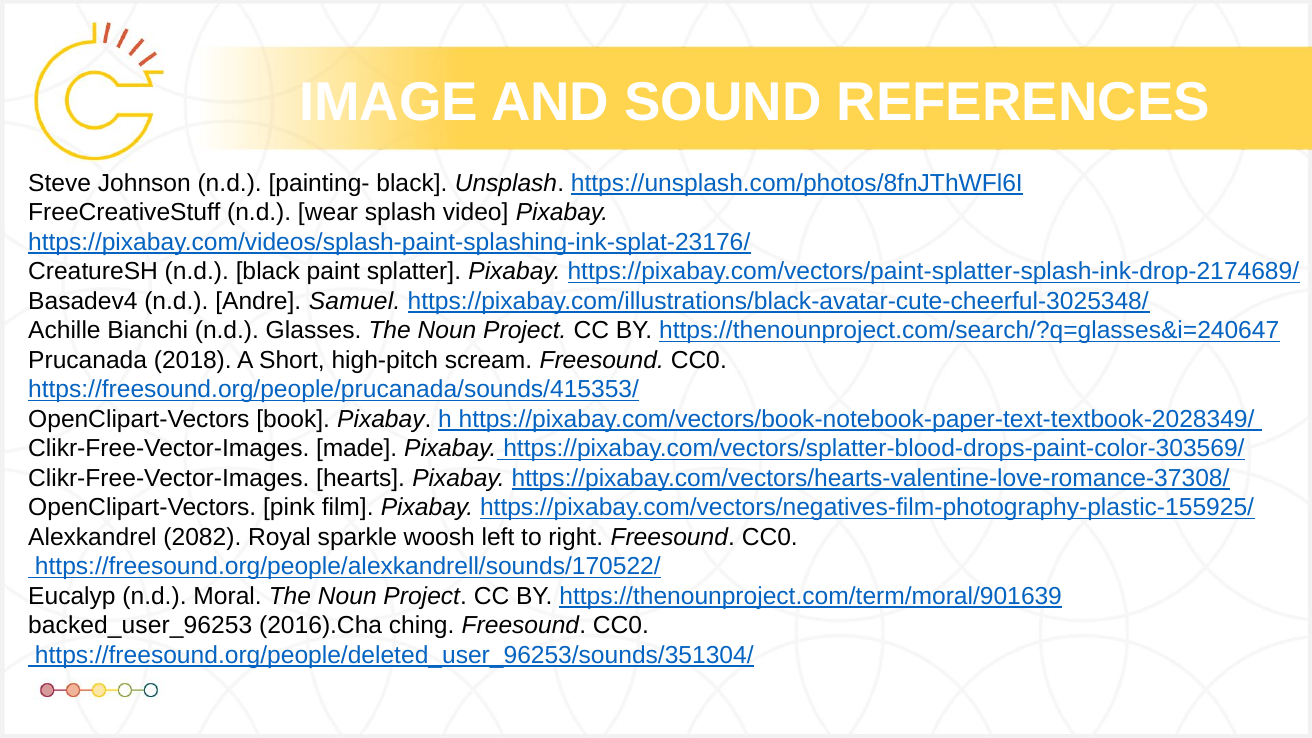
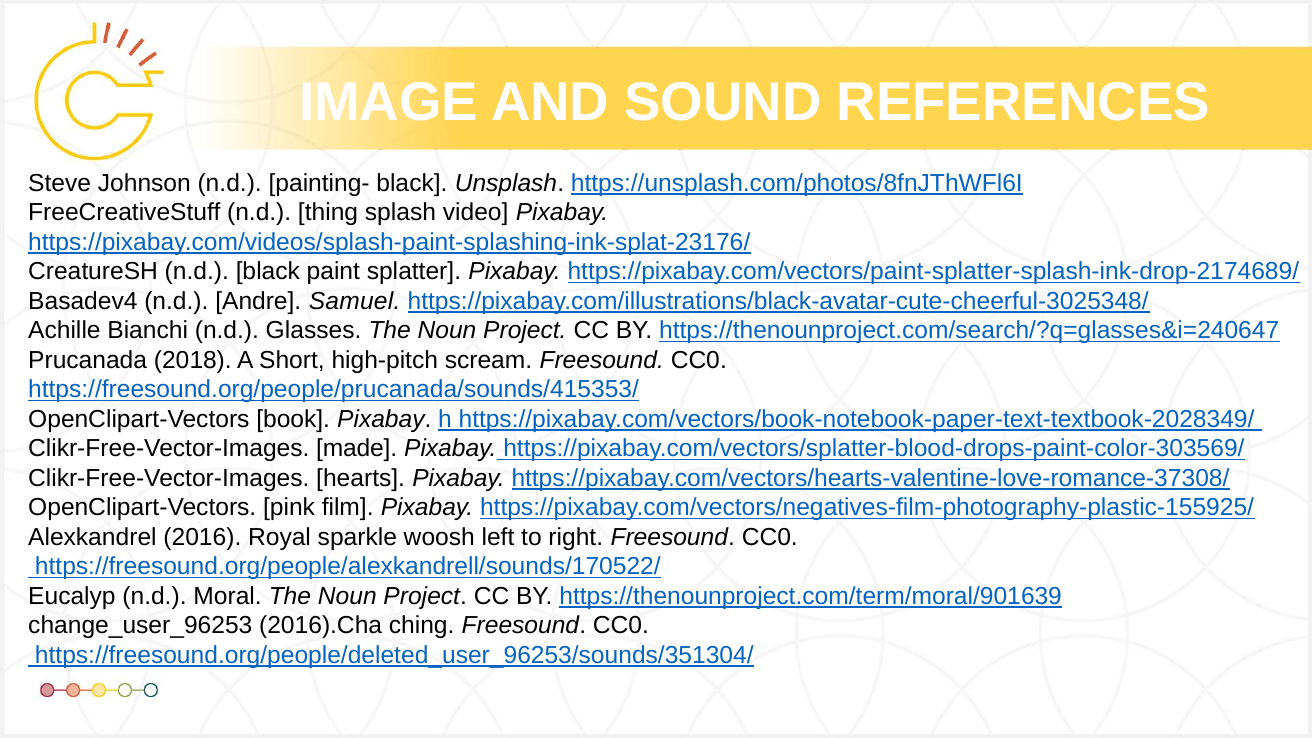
wear: wear -> thing
2082: 2082 -> 2016
backed_user_96253: backed_user_96253 -> change_user_96253
